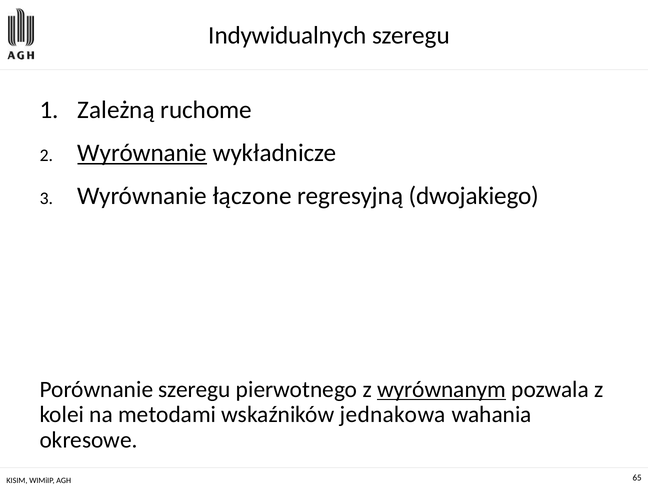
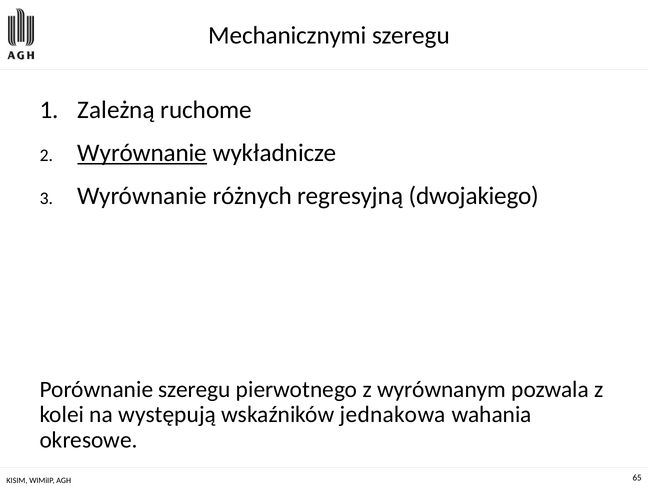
Indywidualnych: Indywidualnych -> Mechanicznymi
łączone: łączone -> różnych
wyrównanym underline: present -> none
metodami: metodami -> występują
